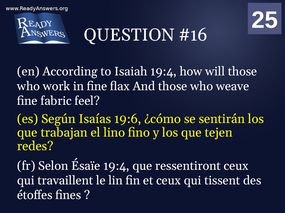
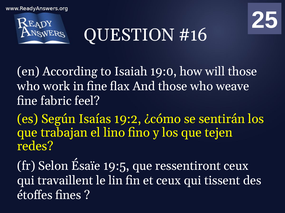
Isaiah 19:4: 19:4 -> 19:0
19:6: 19:6 -> 19:2
Ésaïe 19:4: 19:4 -> 19:5
